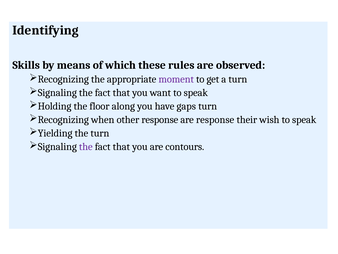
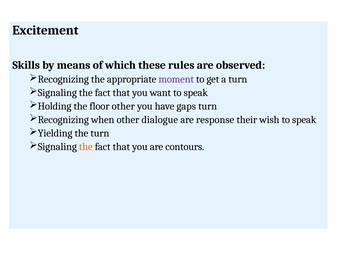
Identifying: Identifying -> Excitement
floor along: along -> other
other response: response -> dialogue
the at (86, 146) colour: purple -> orange
